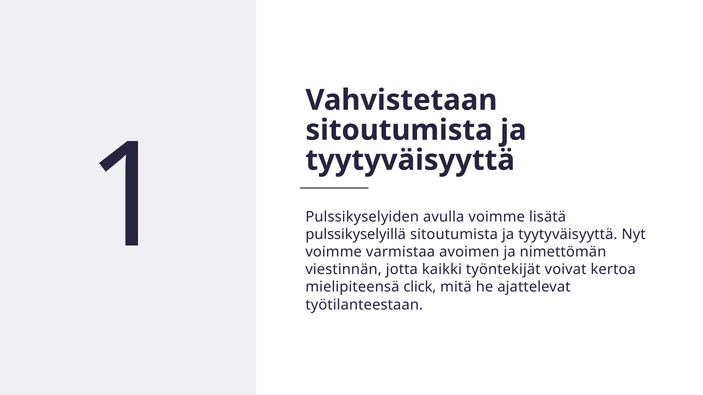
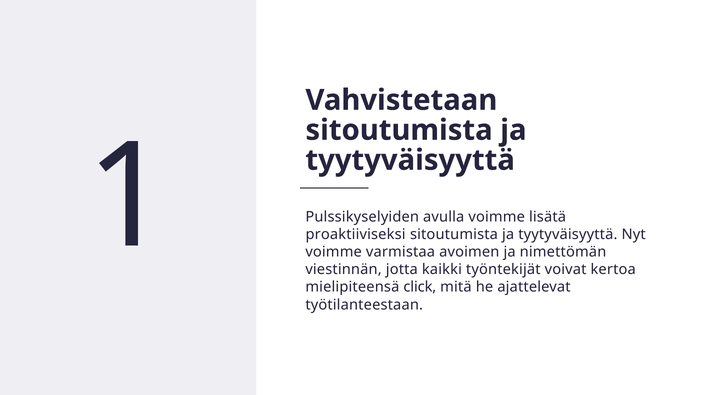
pulssikyselyillä: pulssikyselyillä -> proaktiiviseksi
